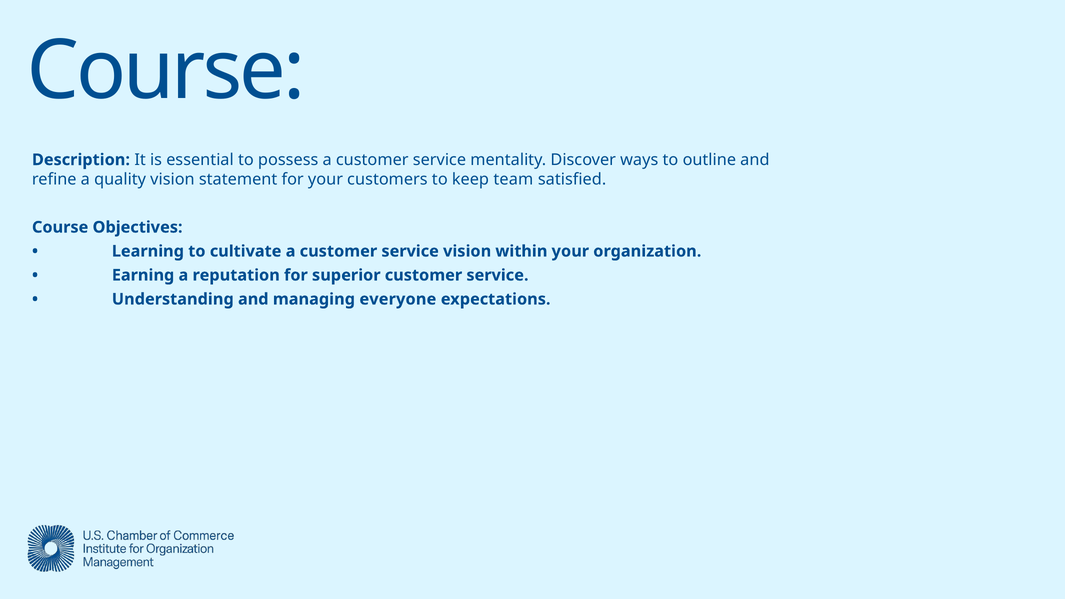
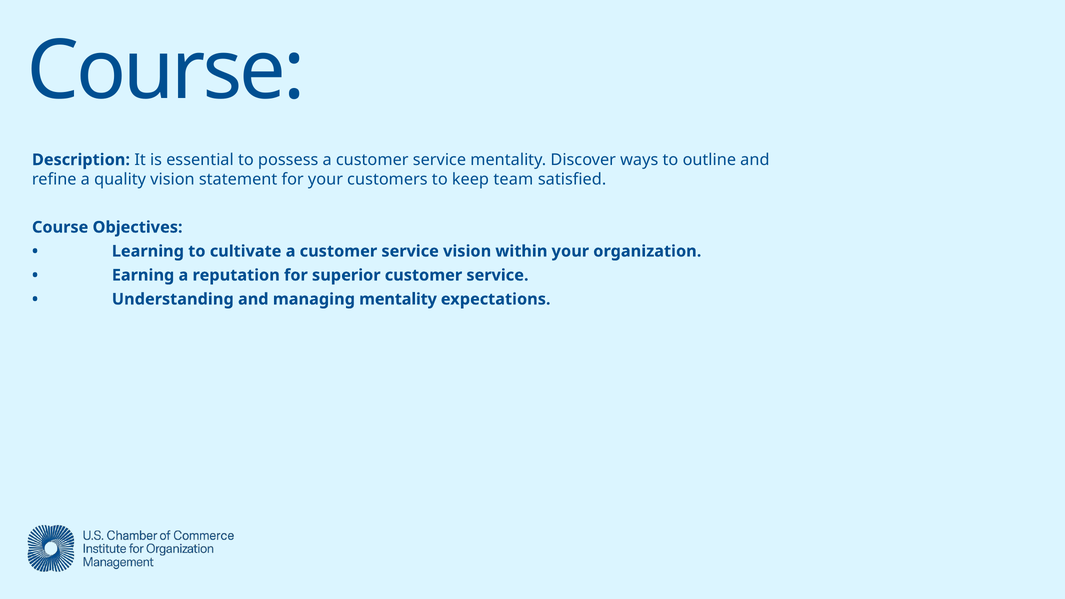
managing everyone: everyone -> mentality
